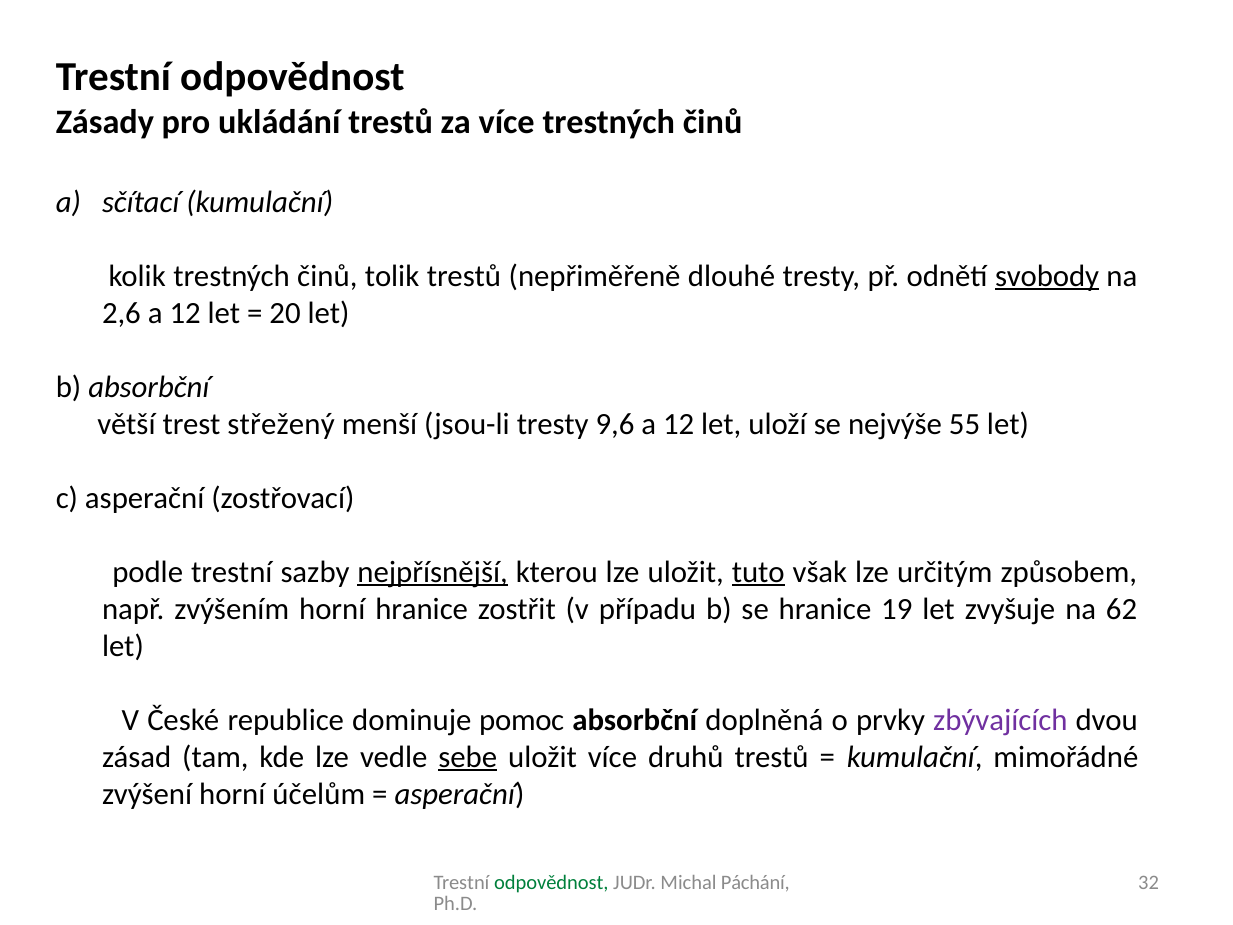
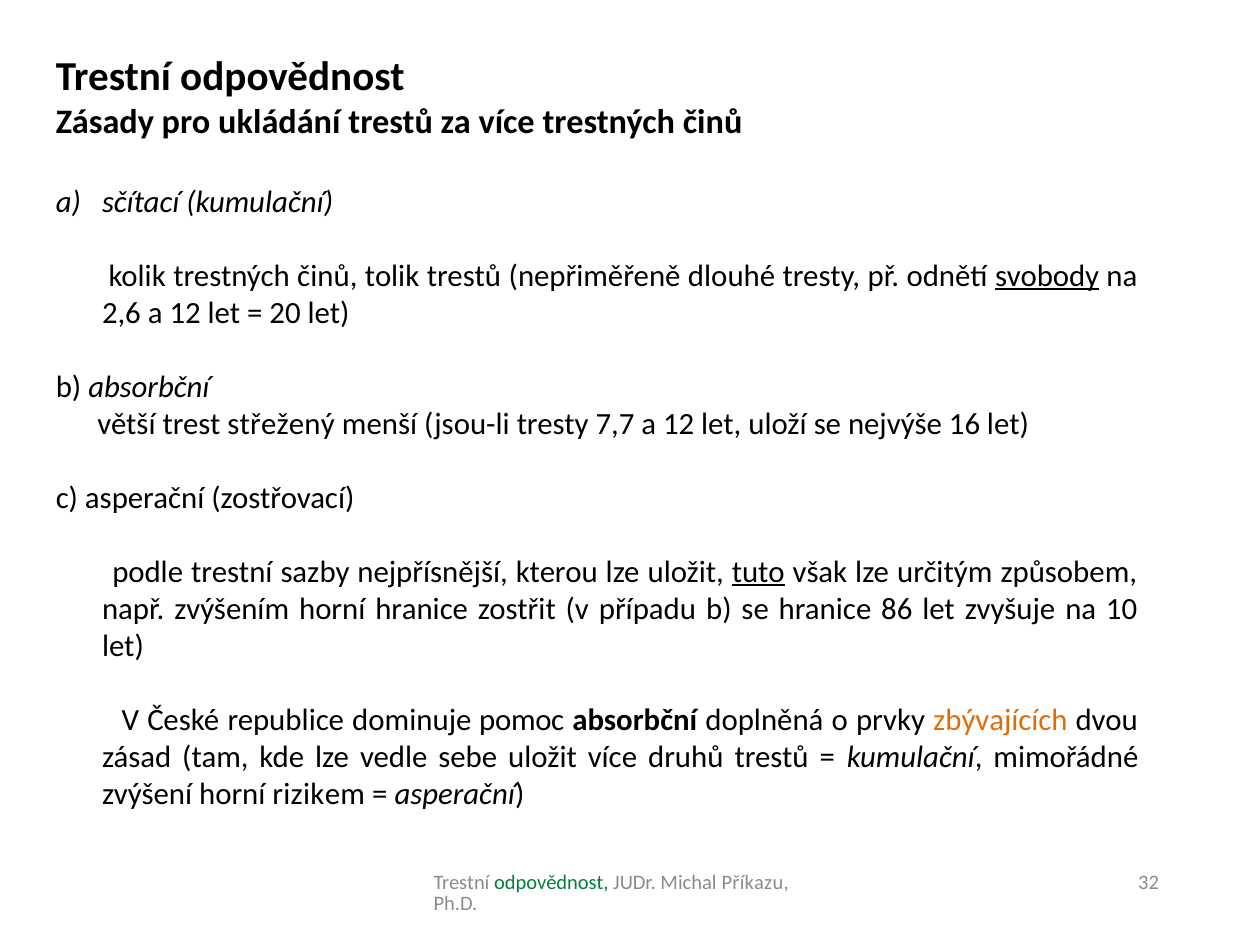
9,6: 9,6 -> 7,7
55: 55 -> 16
nejpřísnější underline: present -> none
19: 19 -> 86
62: 62 -> 10
zbývajících colour: purple -> orange
sebe underline: present -> none
účelům: účelům -> rizikem
Páchání: Páchání -> Příkazu
